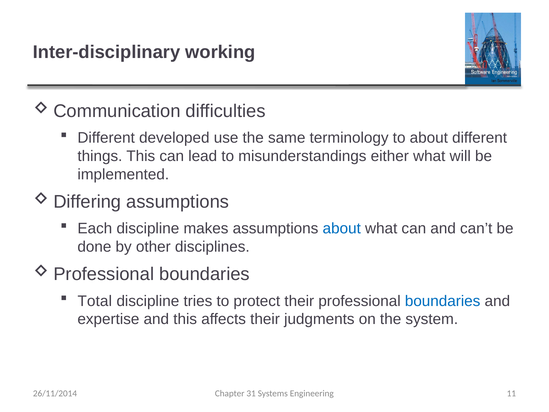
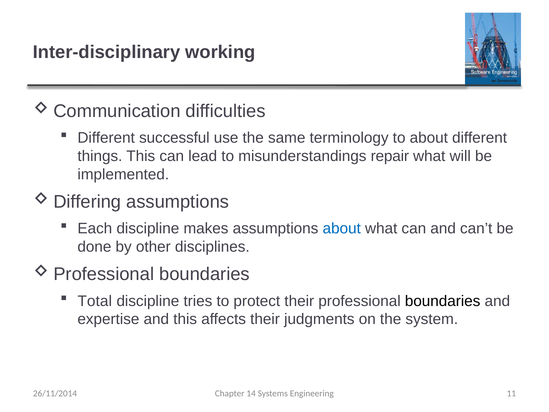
developed: developed -> successful
either: either -> repair
boundaries at (443, 301) colour: blue -> black
31: 31 -> 14
